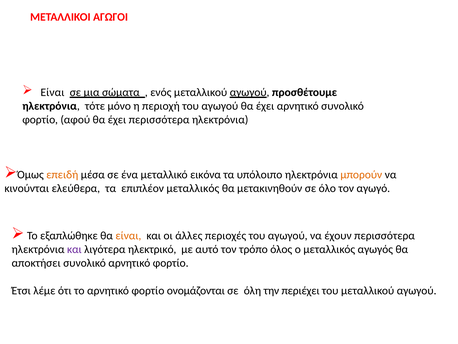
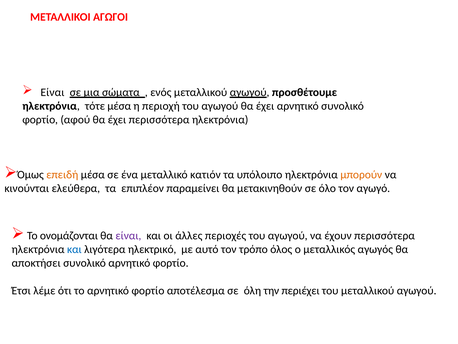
τότε μόνο: μόνο -> μέσα
εικόνα: εικόνα -> κατιόν
επιπλέον μεταλλικός: μεταλλικός -> παραμείνει
εξαπλώθηκε: εξαπλώθηκε -> ονομάζονται
είναι at (128, 235) colour: orange -> purple
και at (74, 249) colour: purple -> blue
ονομάζονται: ονομάζονται -> αποτέλεσμα
